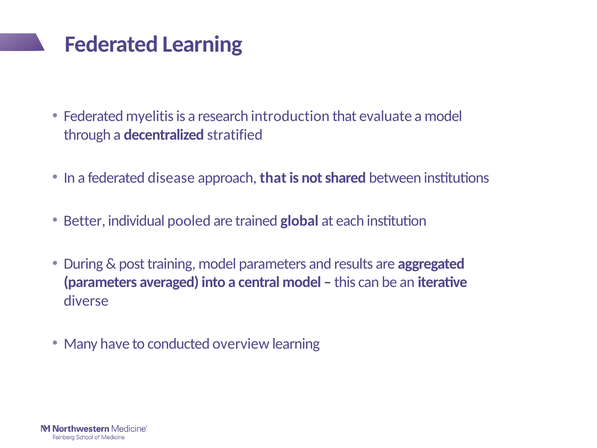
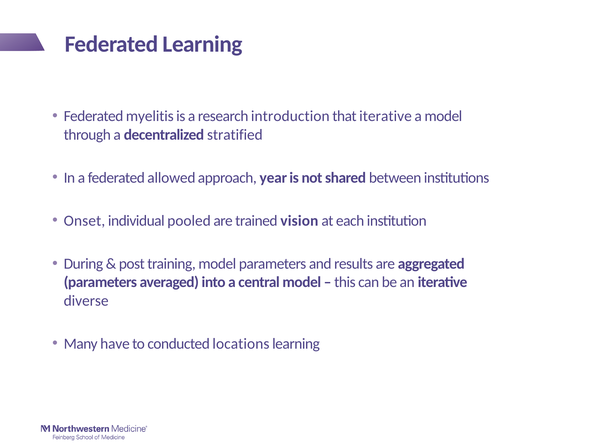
that evaluate: evaluate -> iterative
disease: disease -> allowed
approach that: that -> year
Better: Better -> Onset
global: global -> vision
overview: overview -> locations
